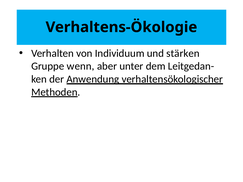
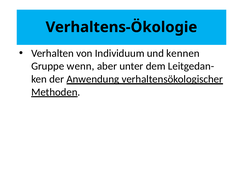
stärken: stärken -> kennen
